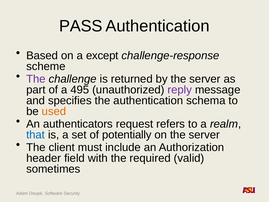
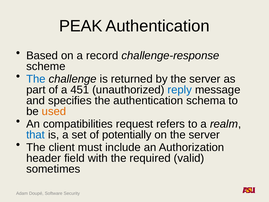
PASS: PASS -> PEAK
except: except -> record
The at (36, 79) colour: purple -> blue
495: 495 -> 451
reply colour: purple -> blue
authenticators: authenticators -> compatibilities
